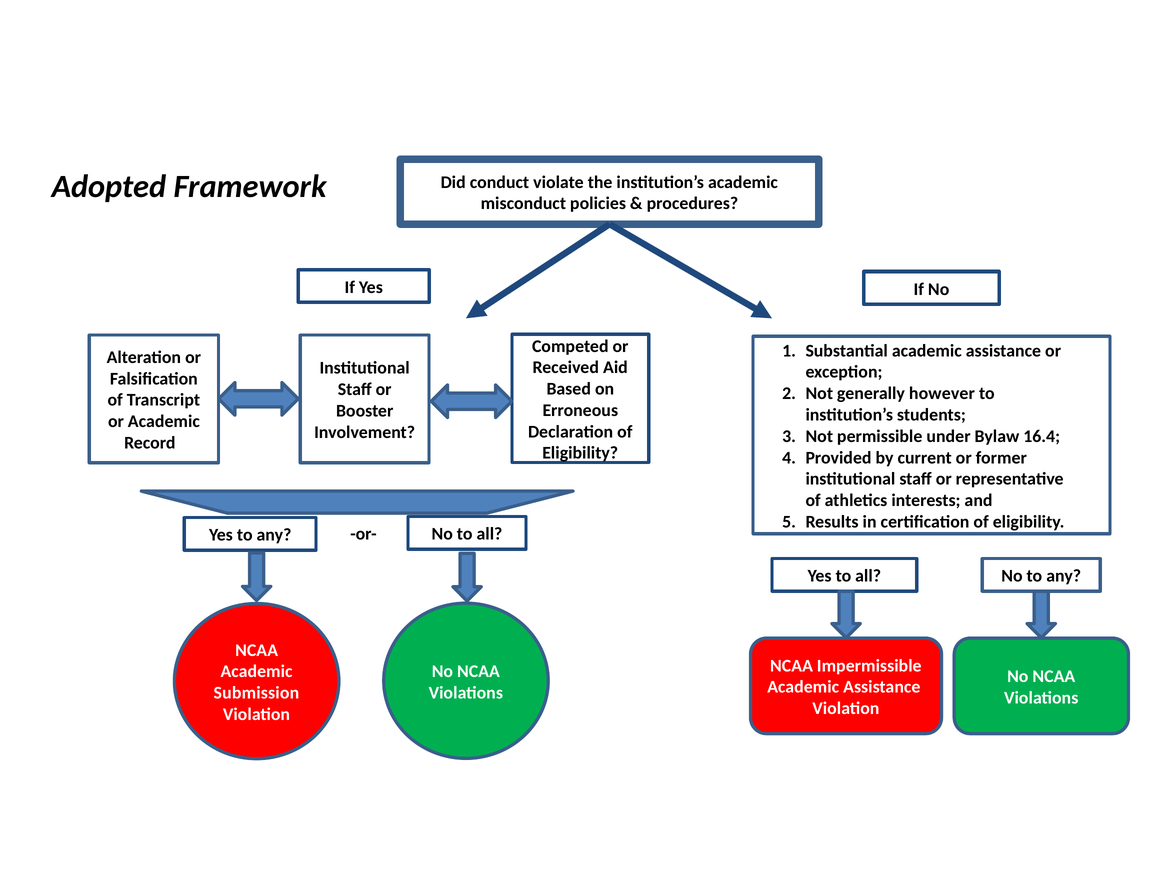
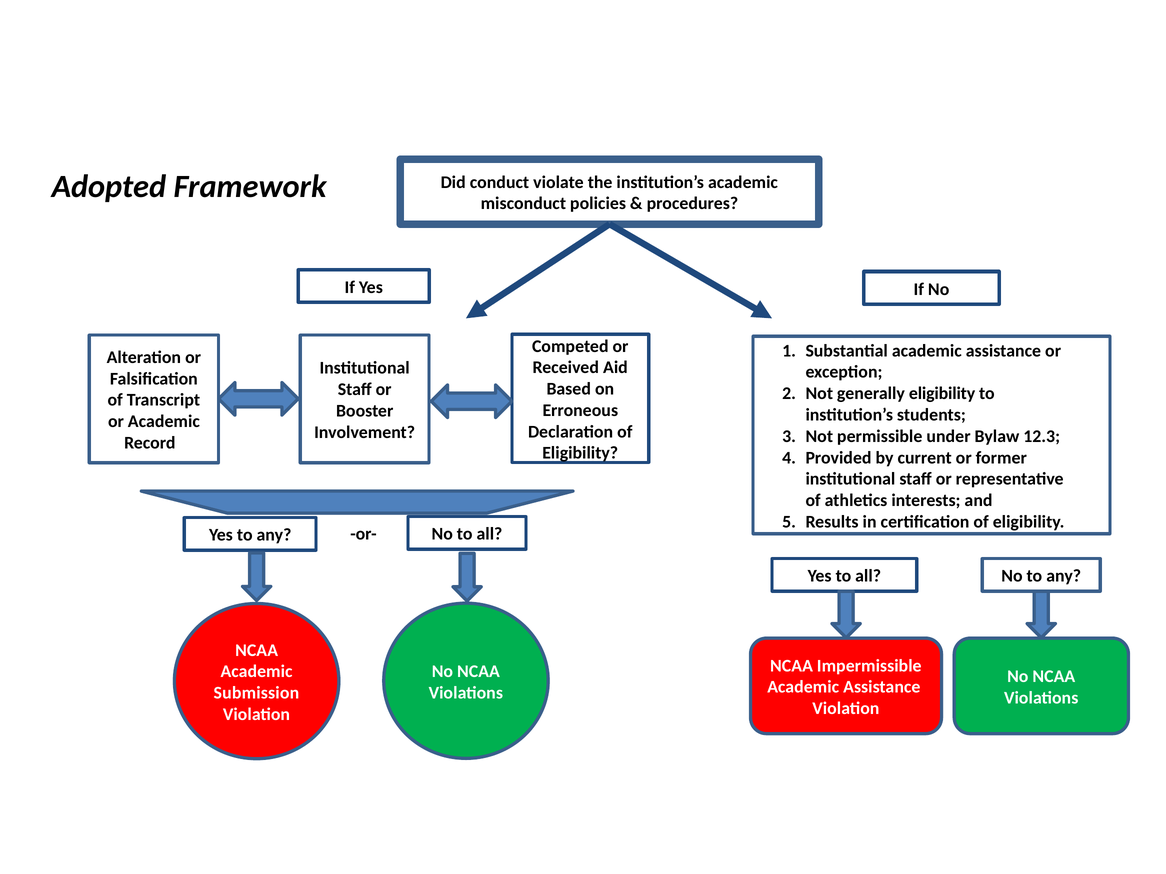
generally however: however -> eligibility
16.4: 16.4 -> 12.3
